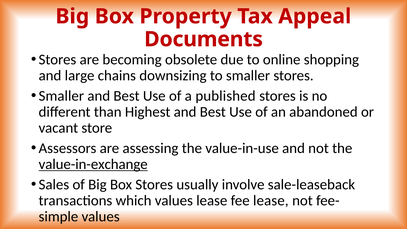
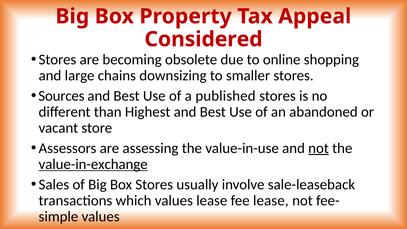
Documents: Documents -> Considered
Smaller at (61, 96): Smaller -> Sources
not at (319, 148) underline: none -> present
